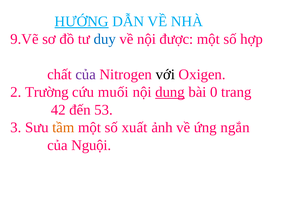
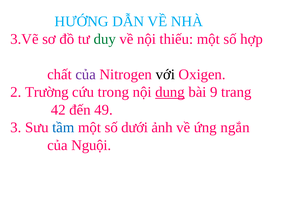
HƯỚNG underline: present -> none
9.Vẽ: 9.Vẽ -> 3.Vẽ
duy colour: blue -> green
được: được -> thiếu
muối: muối -> trong
0: 0 -> 9
53: 53 -> 49
tầm colour: orange -> blue
xuất: xuất -> dưới
